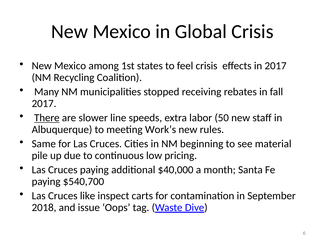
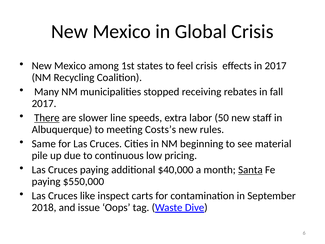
Work’s: Work’s -> Costs’s
Santa underline: none -> present
$540,700: $540,700 -> $550,000
